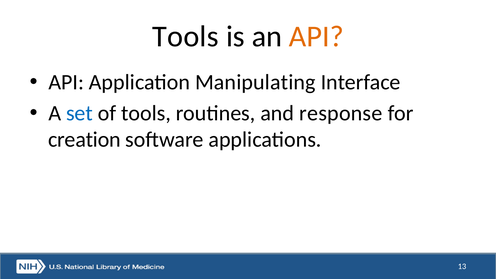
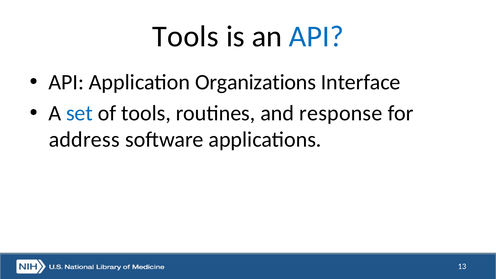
API at (316, 37) colour: orange -> blue
Manipulating: Manipulating -> Organizations
creation: creation -> address
